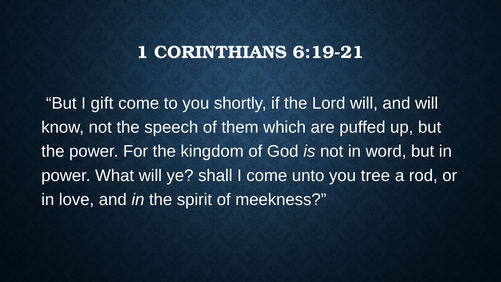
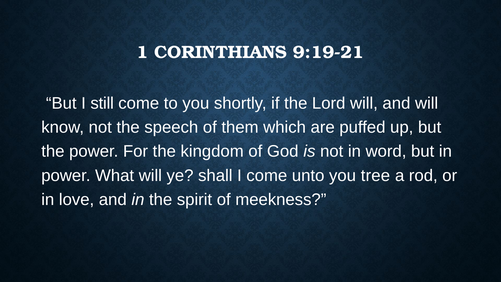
6:19-21: 6:19-21 -> 9:19-21
gift: gift -> still
